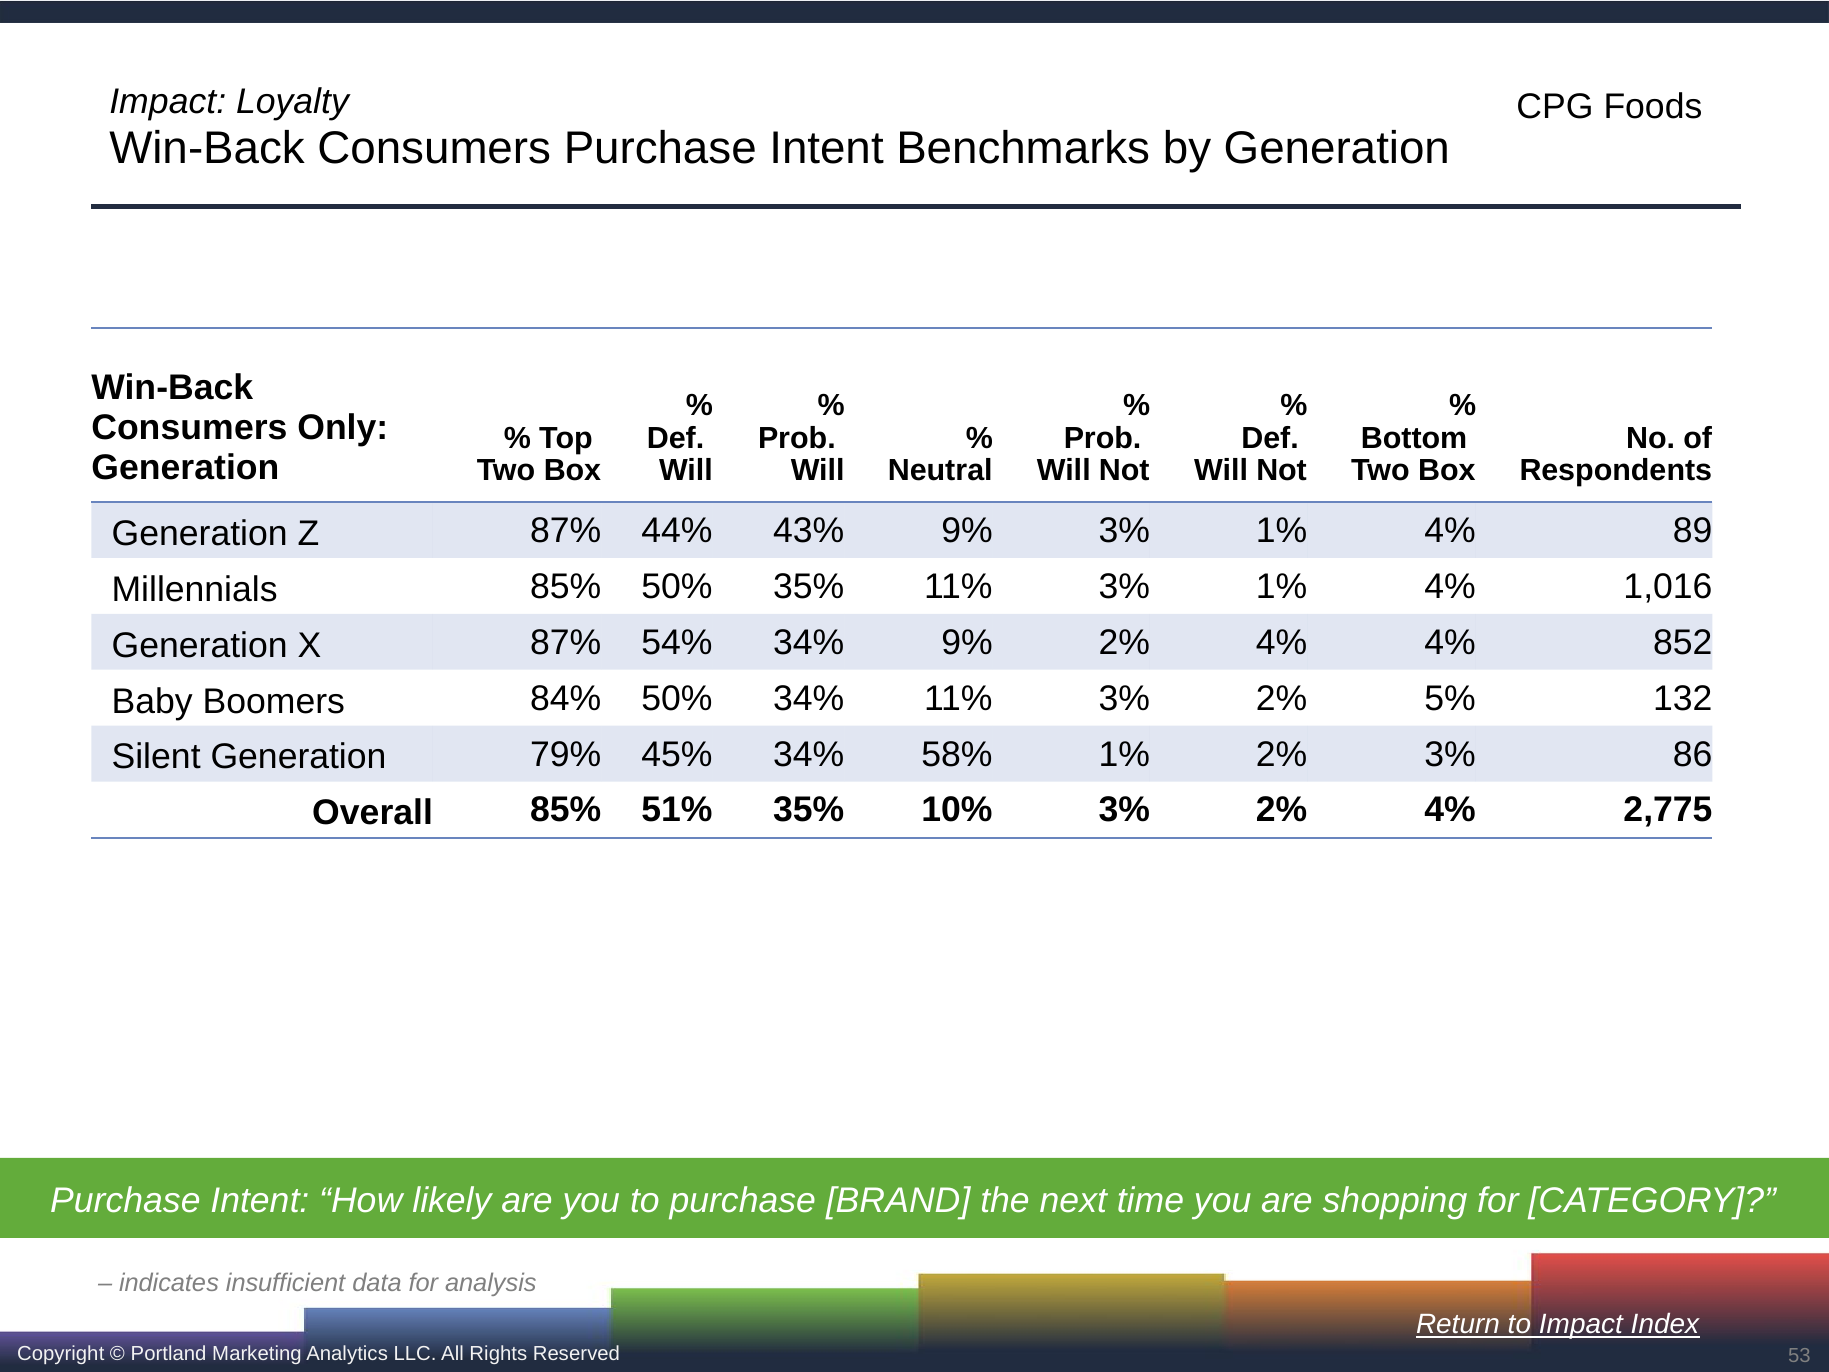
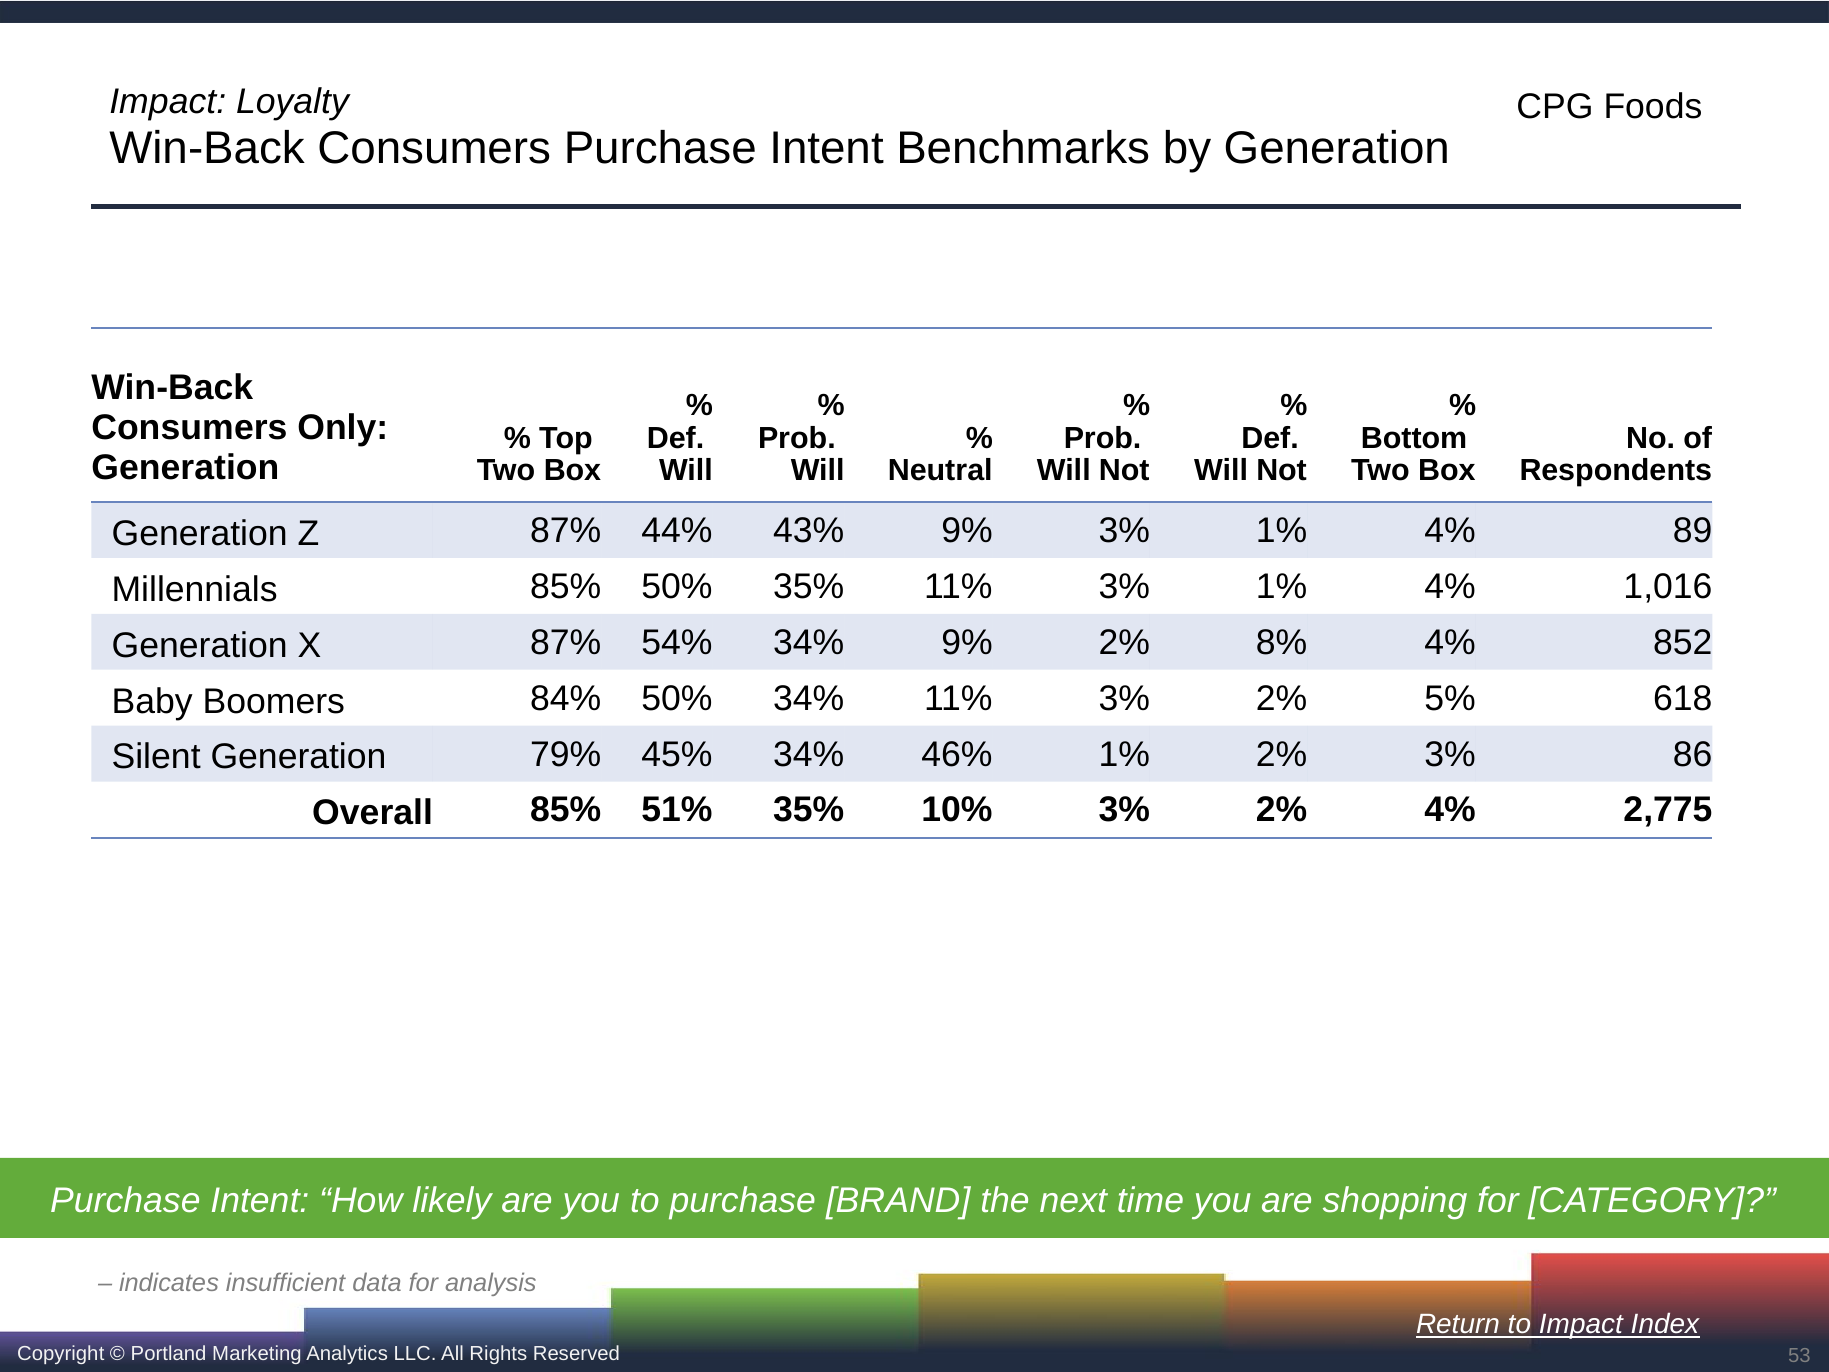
9% 2% 4%: 4% -> 8%
132: 132 -> 618
58%: 58% -> 46%
